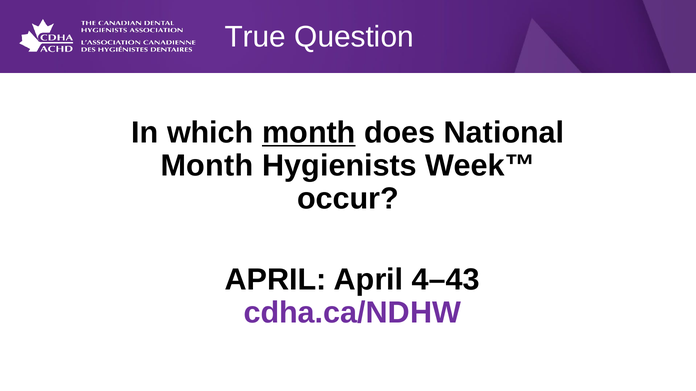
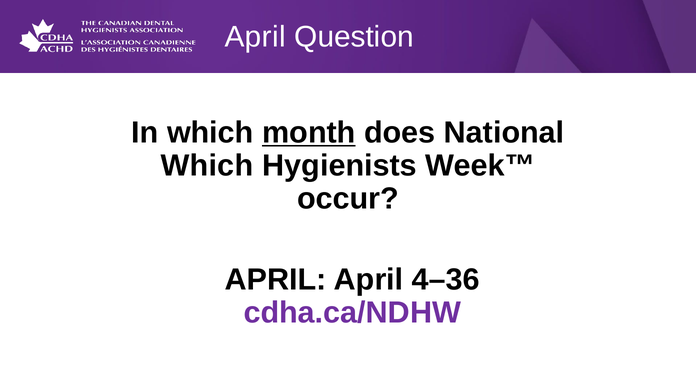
True at (255, 37): True -> April
Month at (207, 166): Month -> Which
4–43: 4–43 -> 4–36
